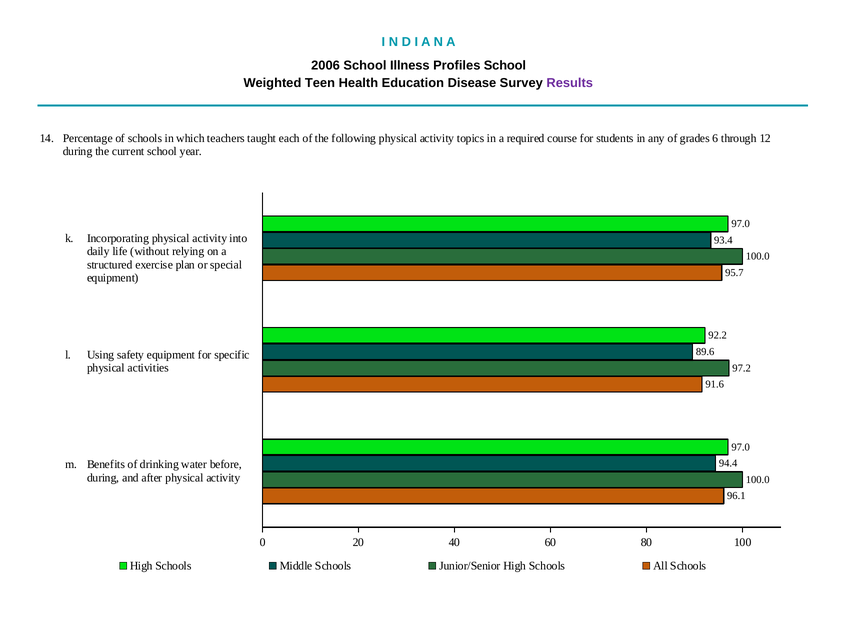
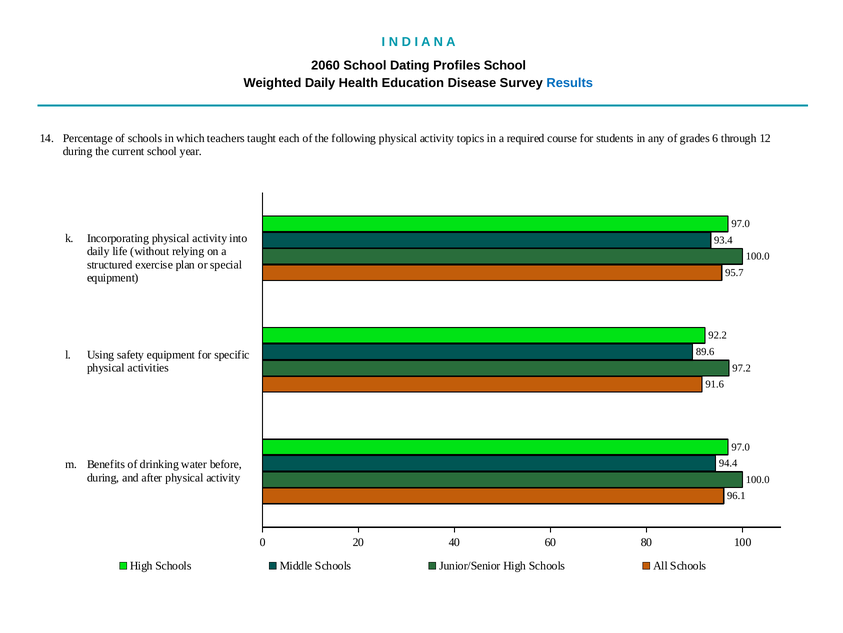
2006: 2006 -> 2060
Illness: Illness -> Dating
Weighted Teen: Teen -> Daily
Results colour: purple -> blue
